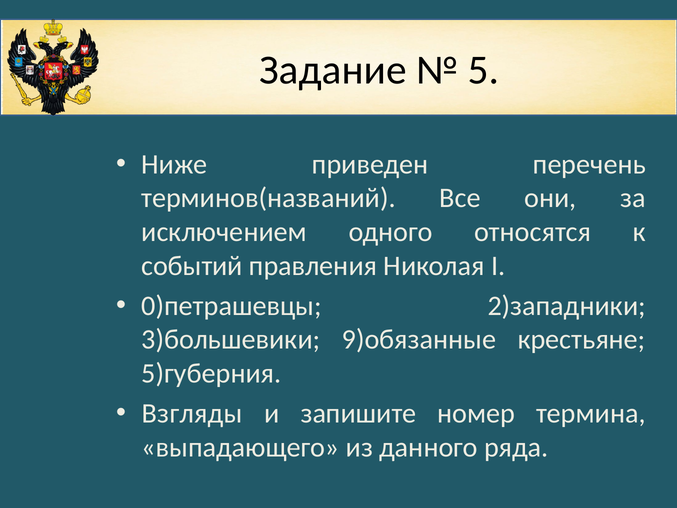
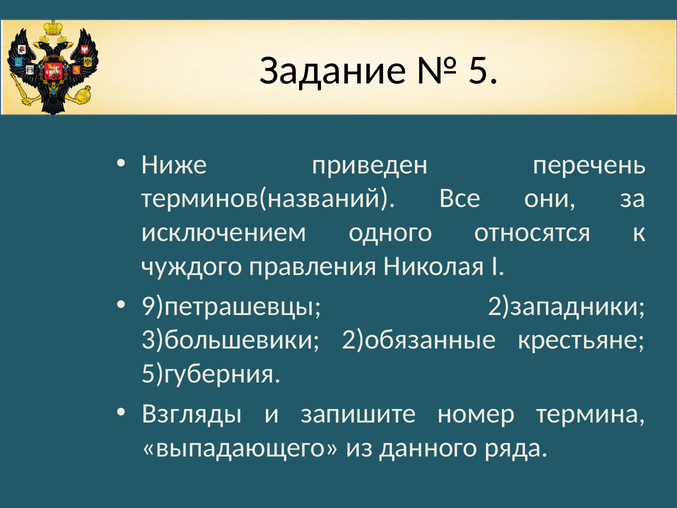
событий: событий -> чуждого
0)петрашевцы: 0)петрашевцы -> 9)петрашевцы
9)обязанные: 9)обязанные -> 2)обязанные
